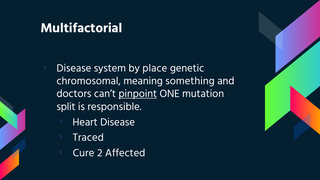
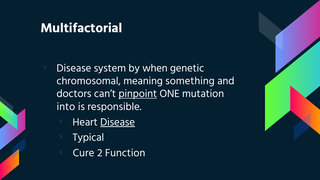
place: place -> when
split: split -> into
Disease at (118, 122) underline: none -> present
Traced: Traced -> Typical
Affected: Affected -> Function
